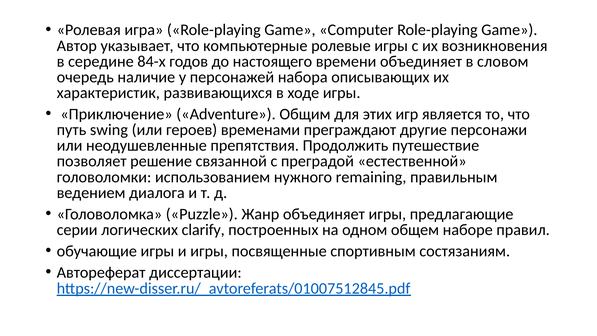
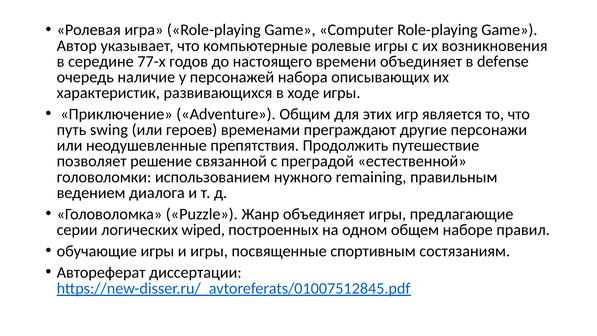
84-х: 84-х -> 77-х
словом: словом -> defense
clarify: clarify -> wiped
